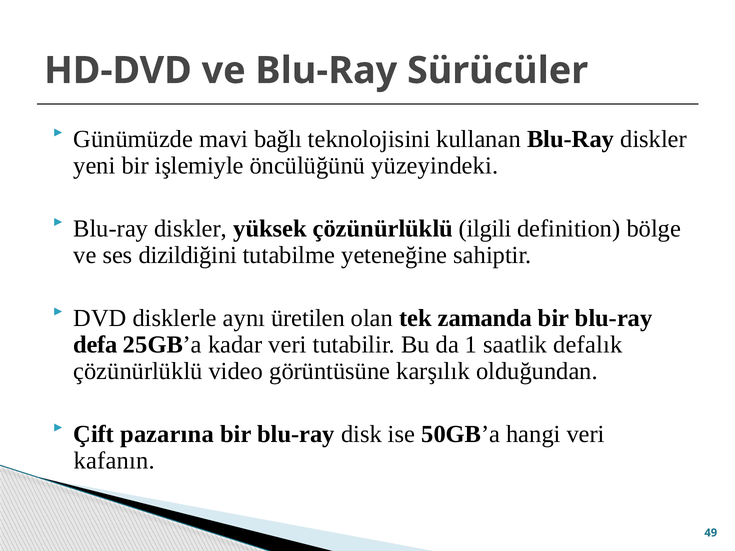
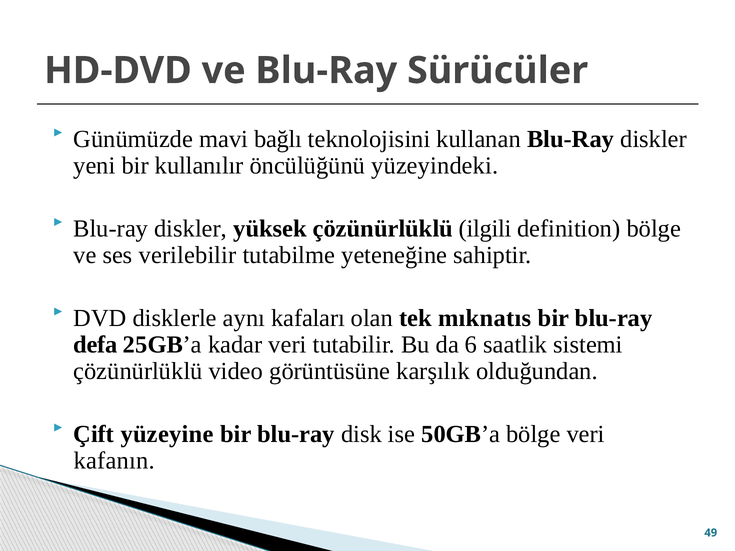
işlemiyle: işlemiyle -> kullanılır
dizildiğini: dizildiğini -> verilebilir
üretilen: üretilen -> kafaları
zamanda: zamanda -> mıknatıs
1: 1 -> 6
defalık: defalık -> sistemi
pazarına: pazarına -> yüzeyine
50GB’a hangi: hangi -> bölge
